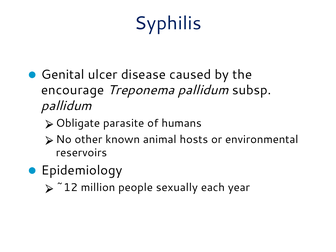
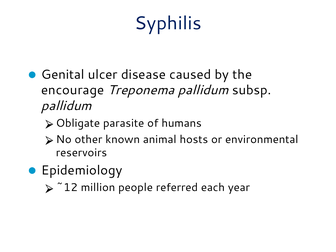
sexually: sexually -> referred
